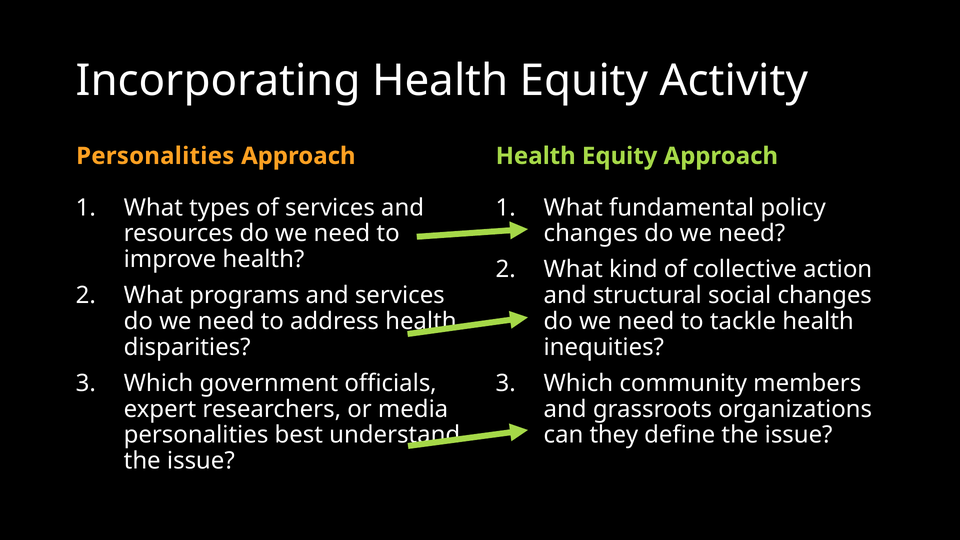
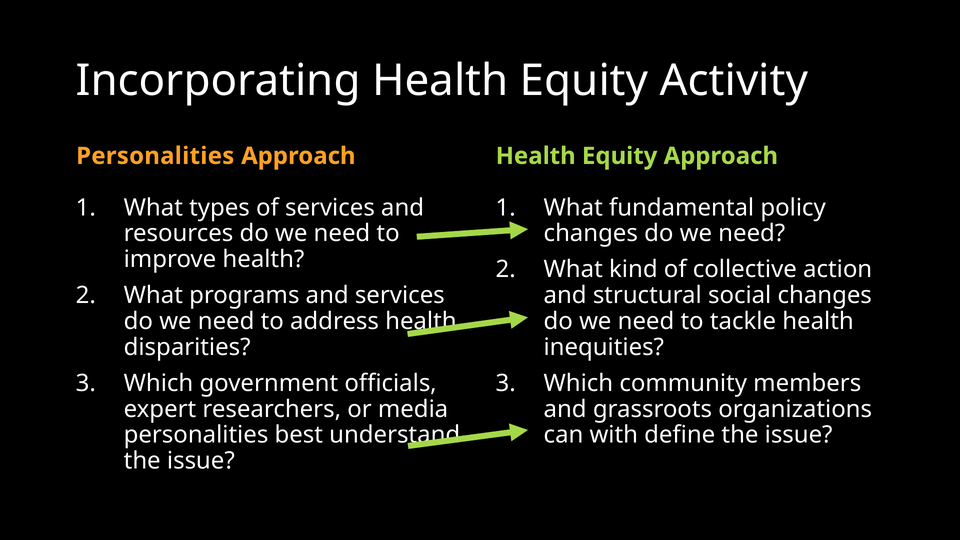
they: they -> with
